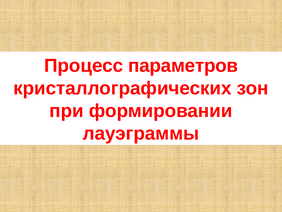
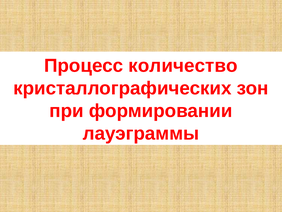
параметров: параметров -> количество
